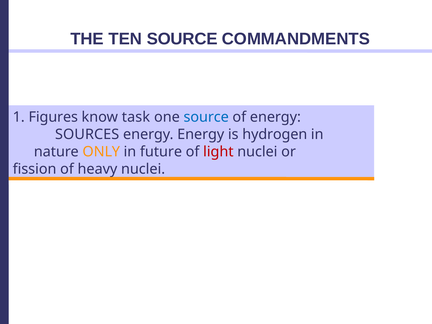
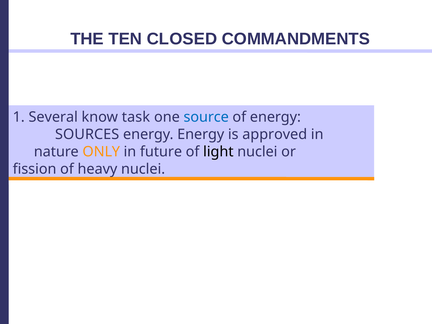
TEN SOURCE: SOURCE -> CLOSED
Figures: Figures -> Several
hydrogen: hydrogen -> approved
light colour: red -> black
